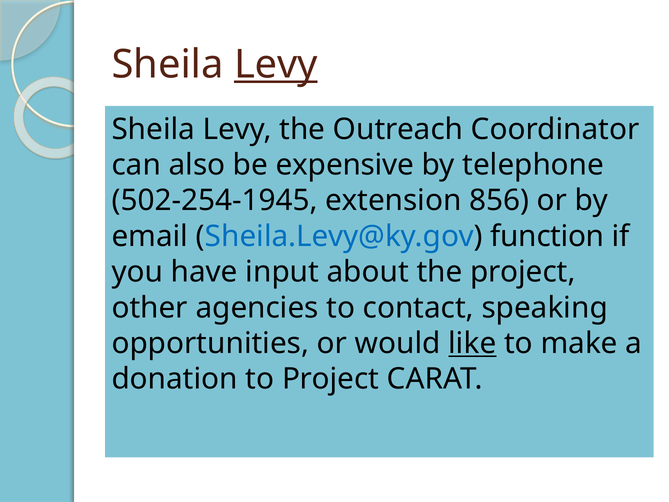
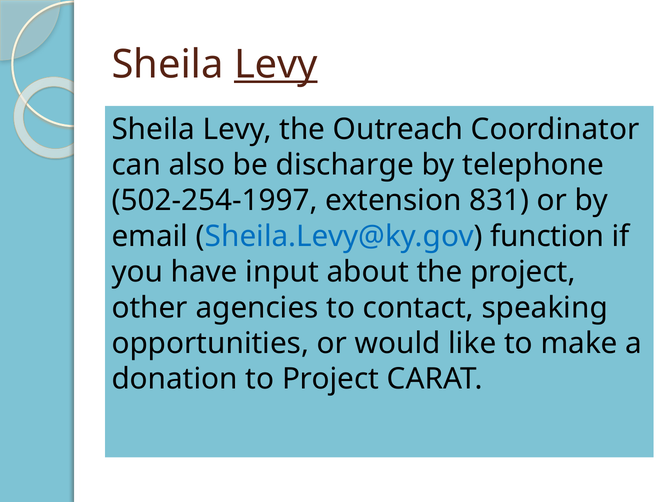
expensive: expensive -> discharge
502-254-1945: 502-254-1945 -> 502-254-1997
856: 856 -> 831
like underline: present -> none
